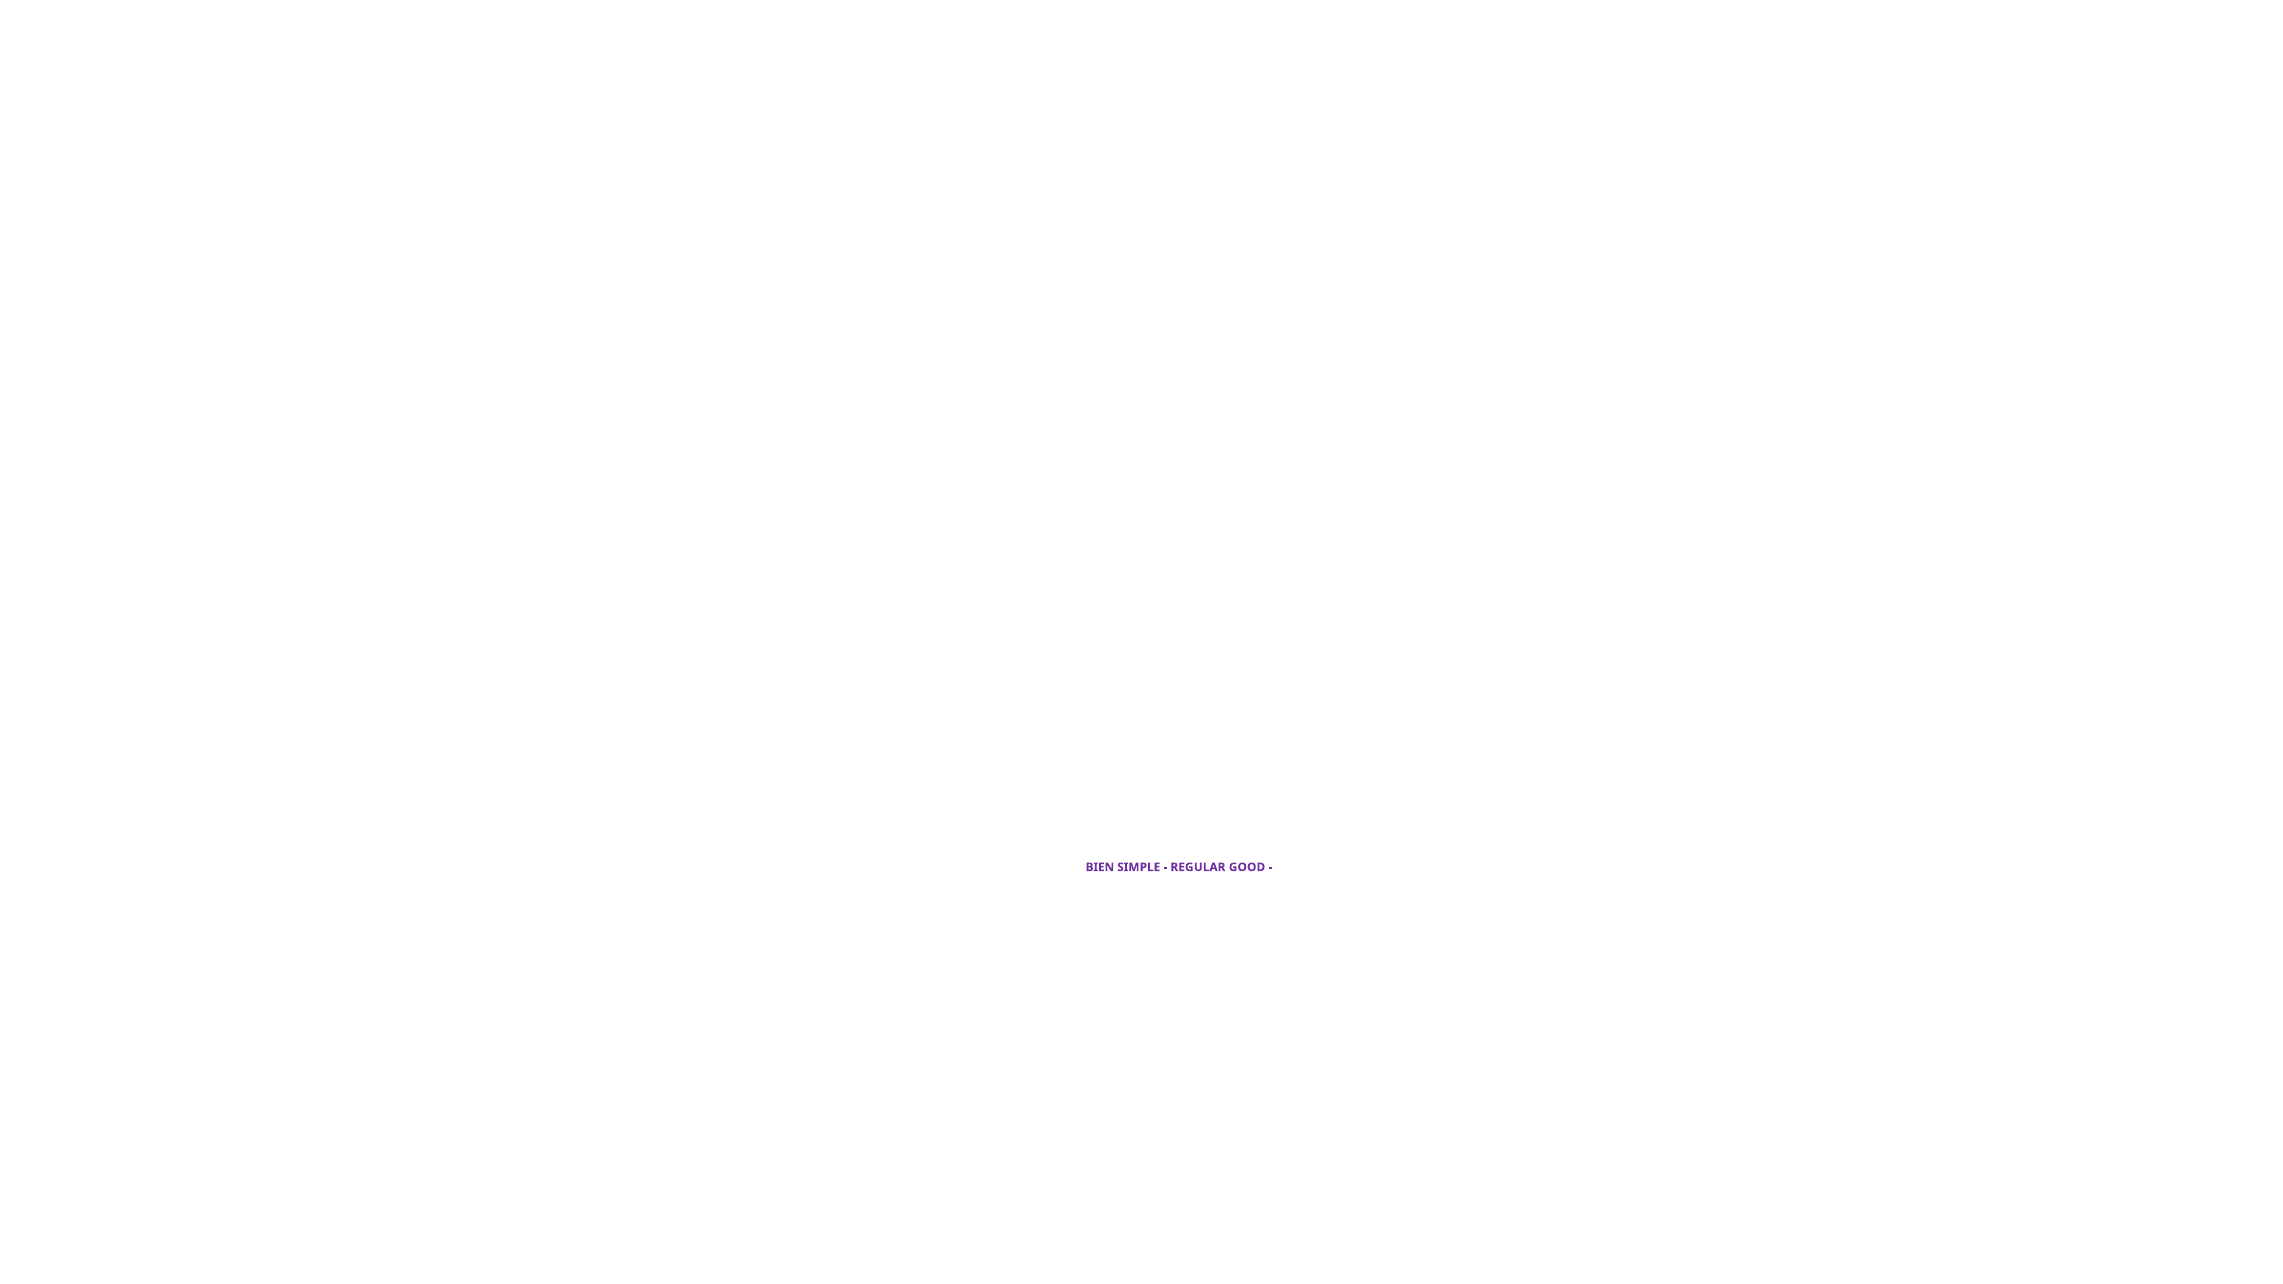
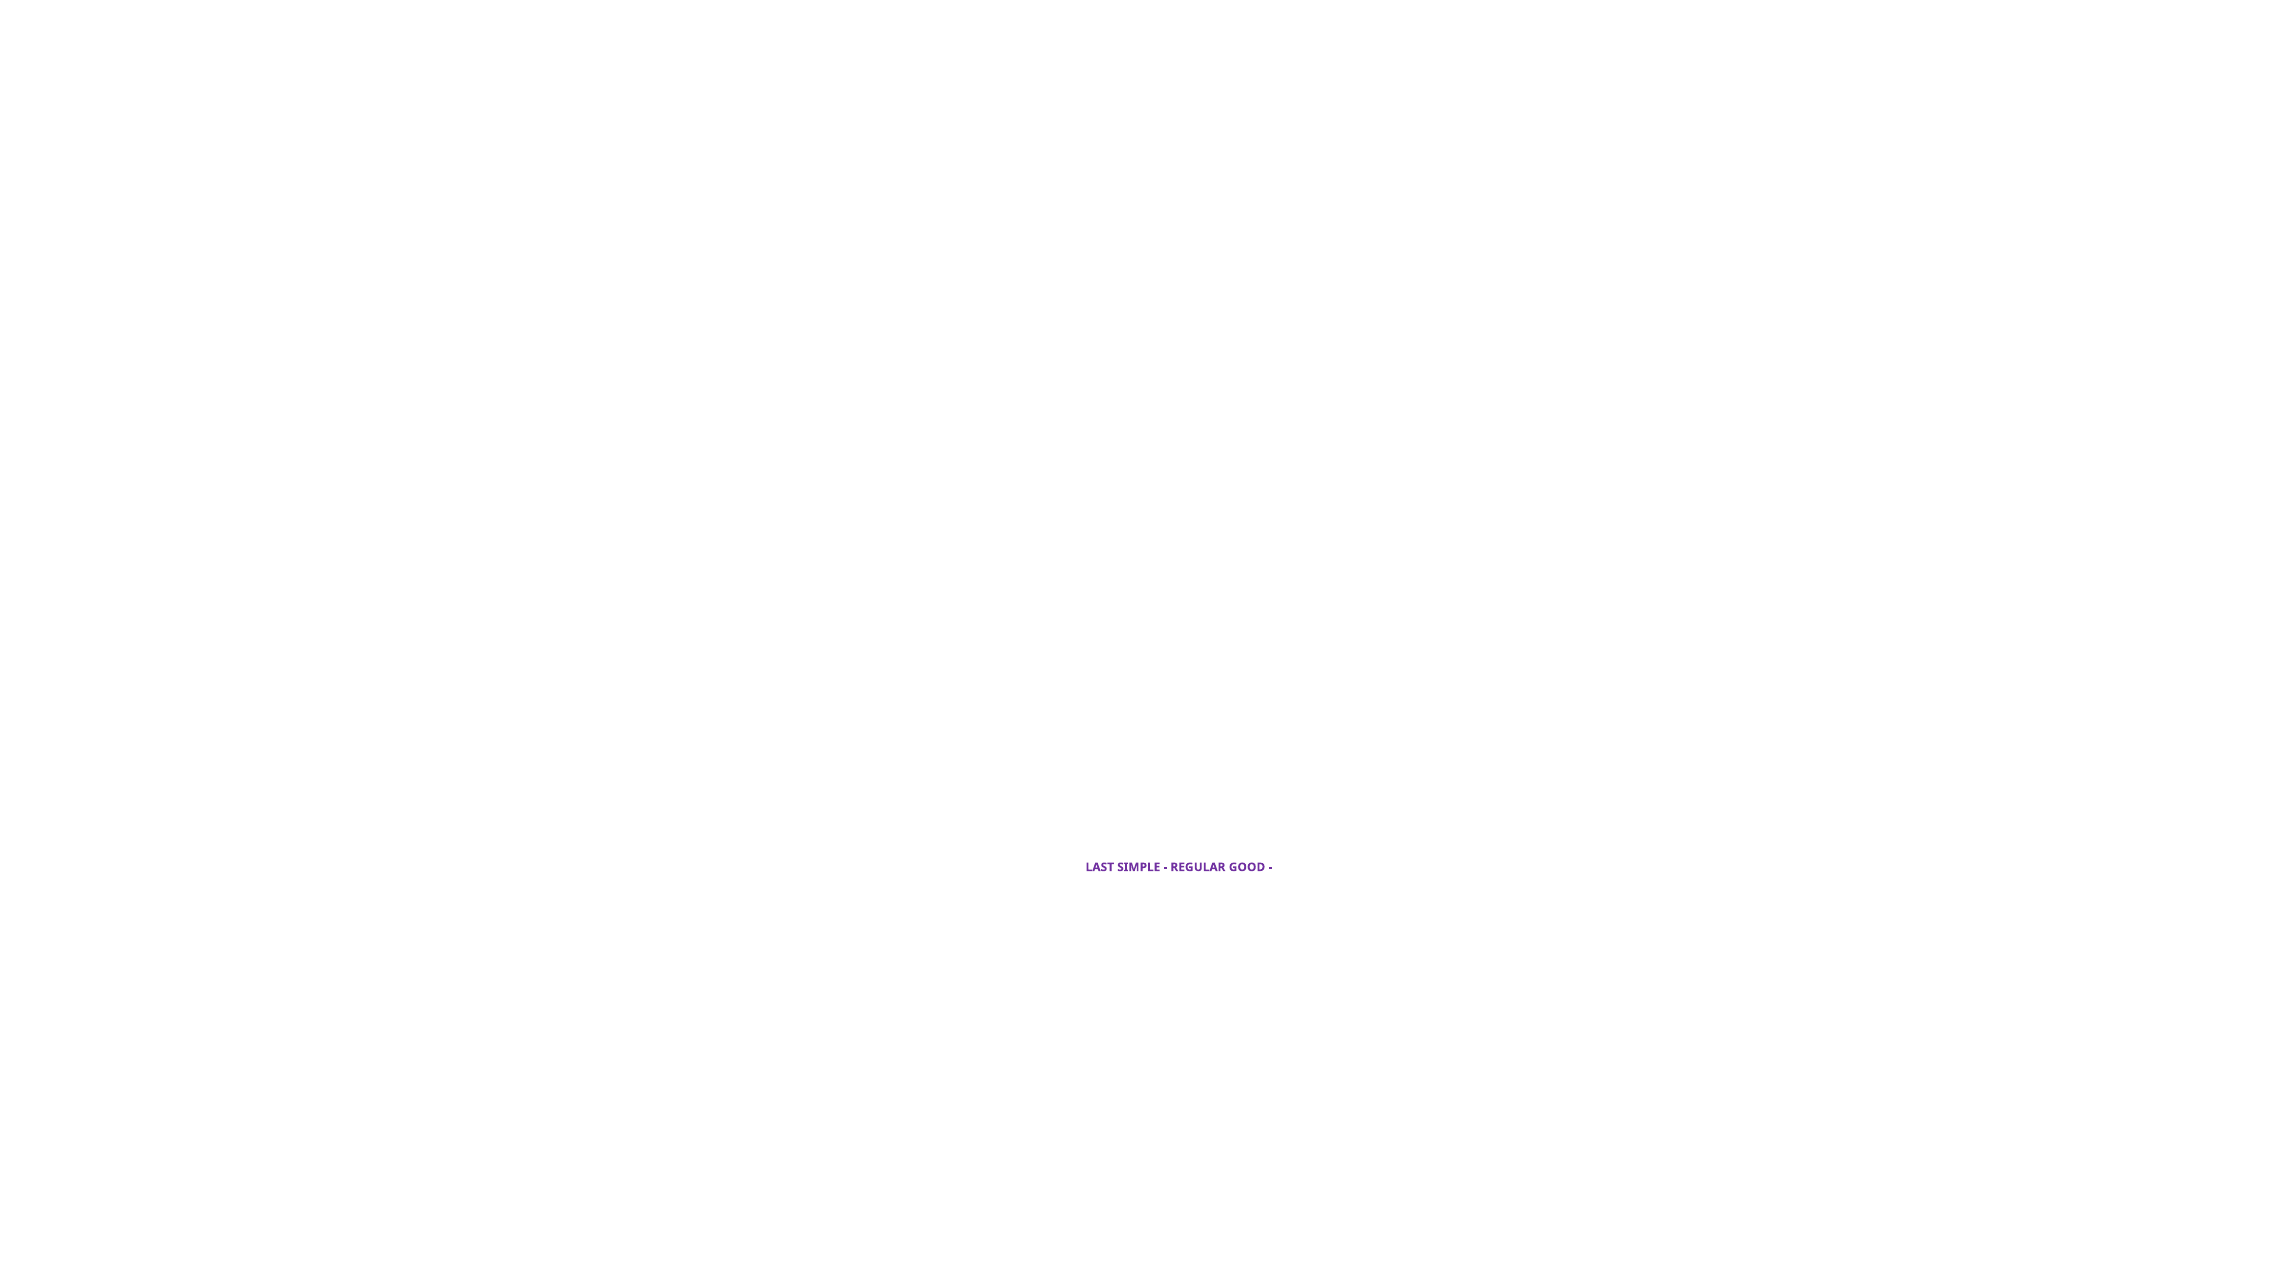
BIEN: BIEN -> LAST
